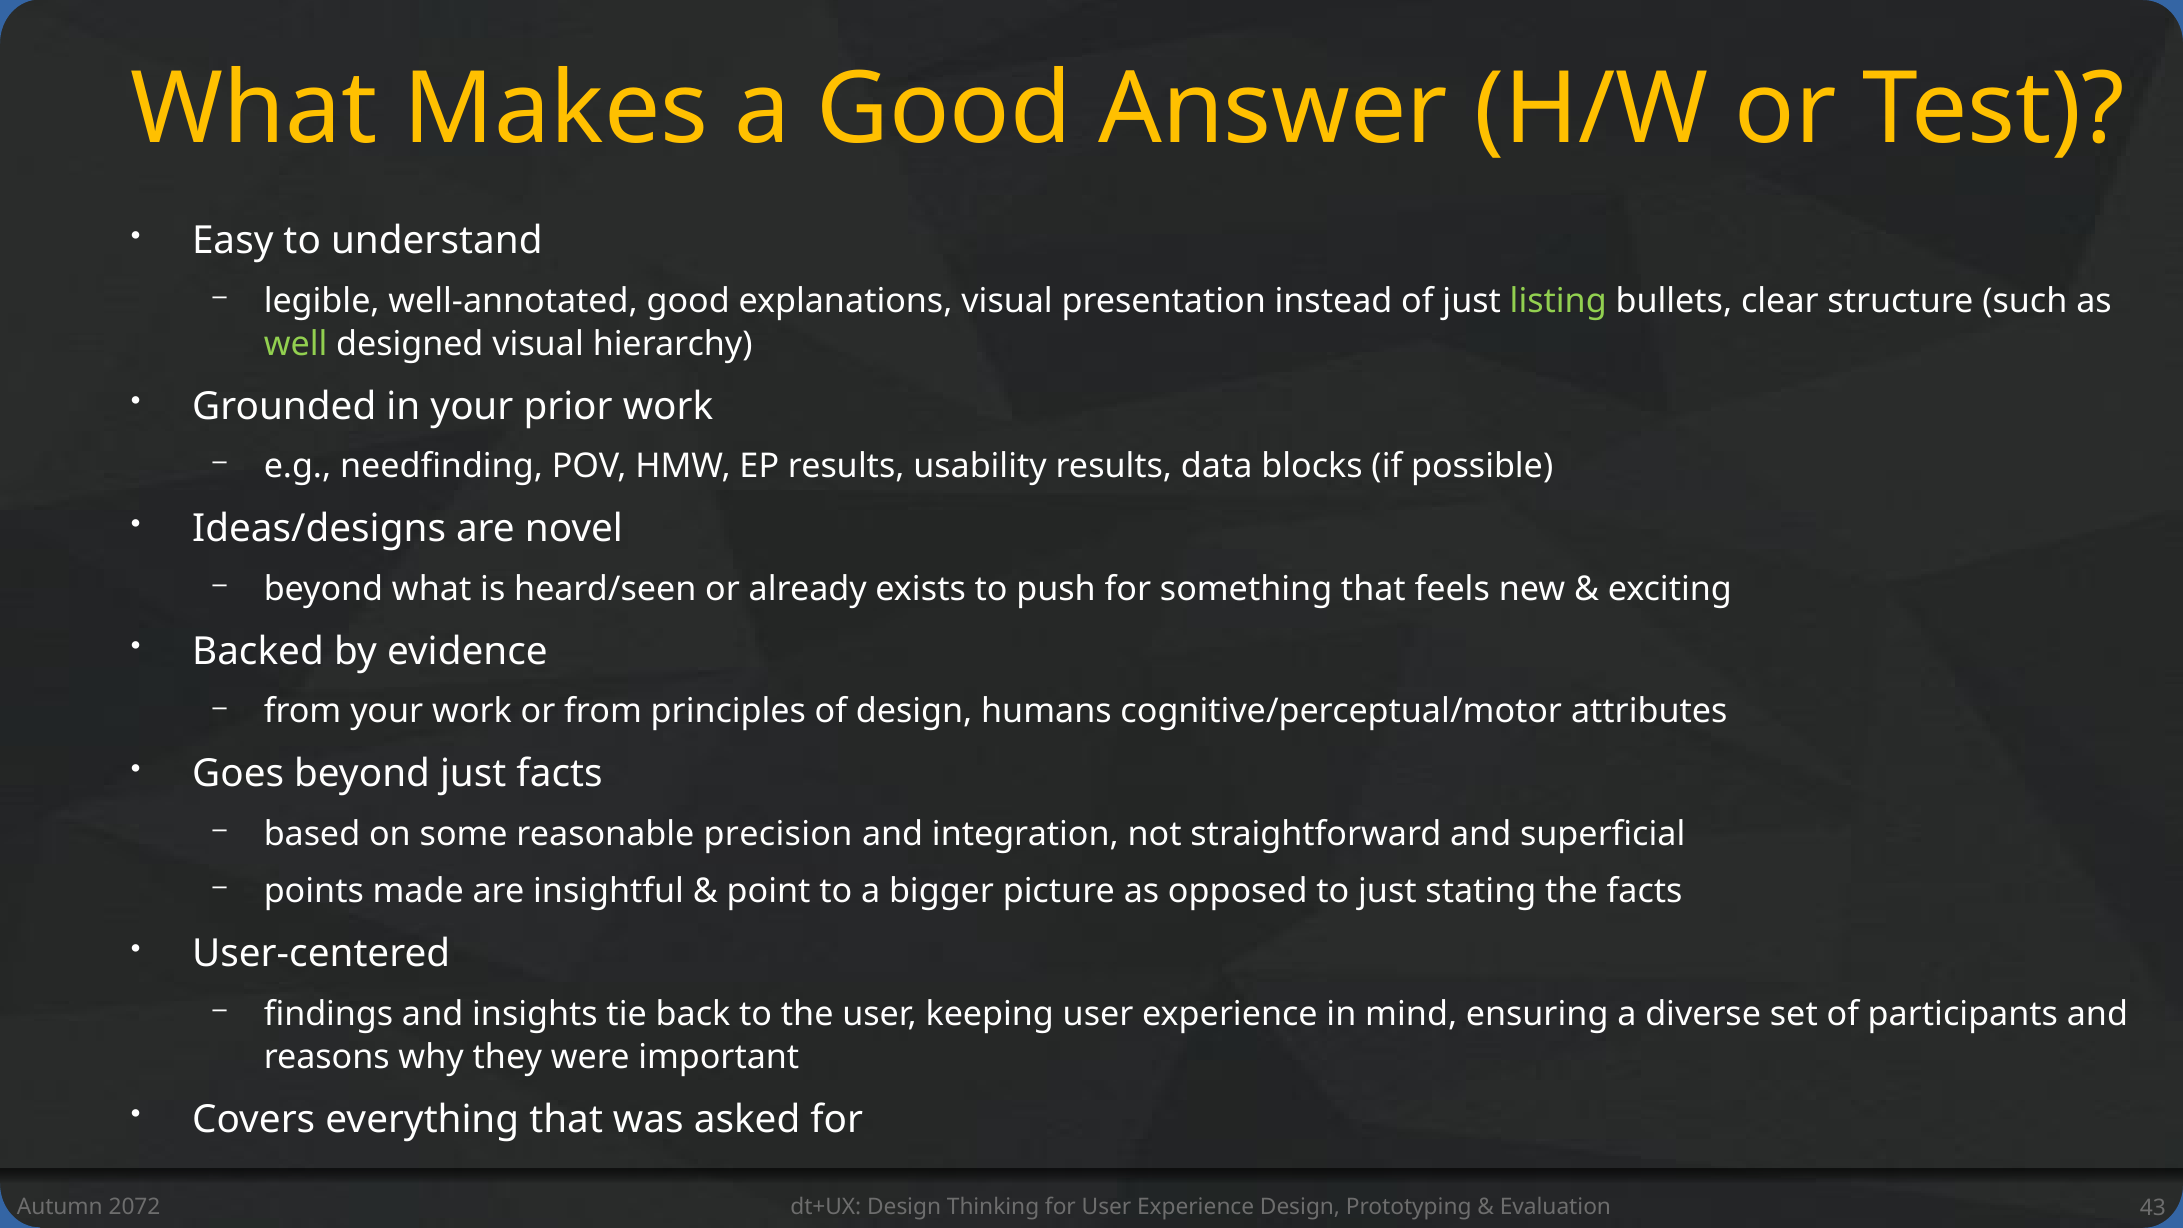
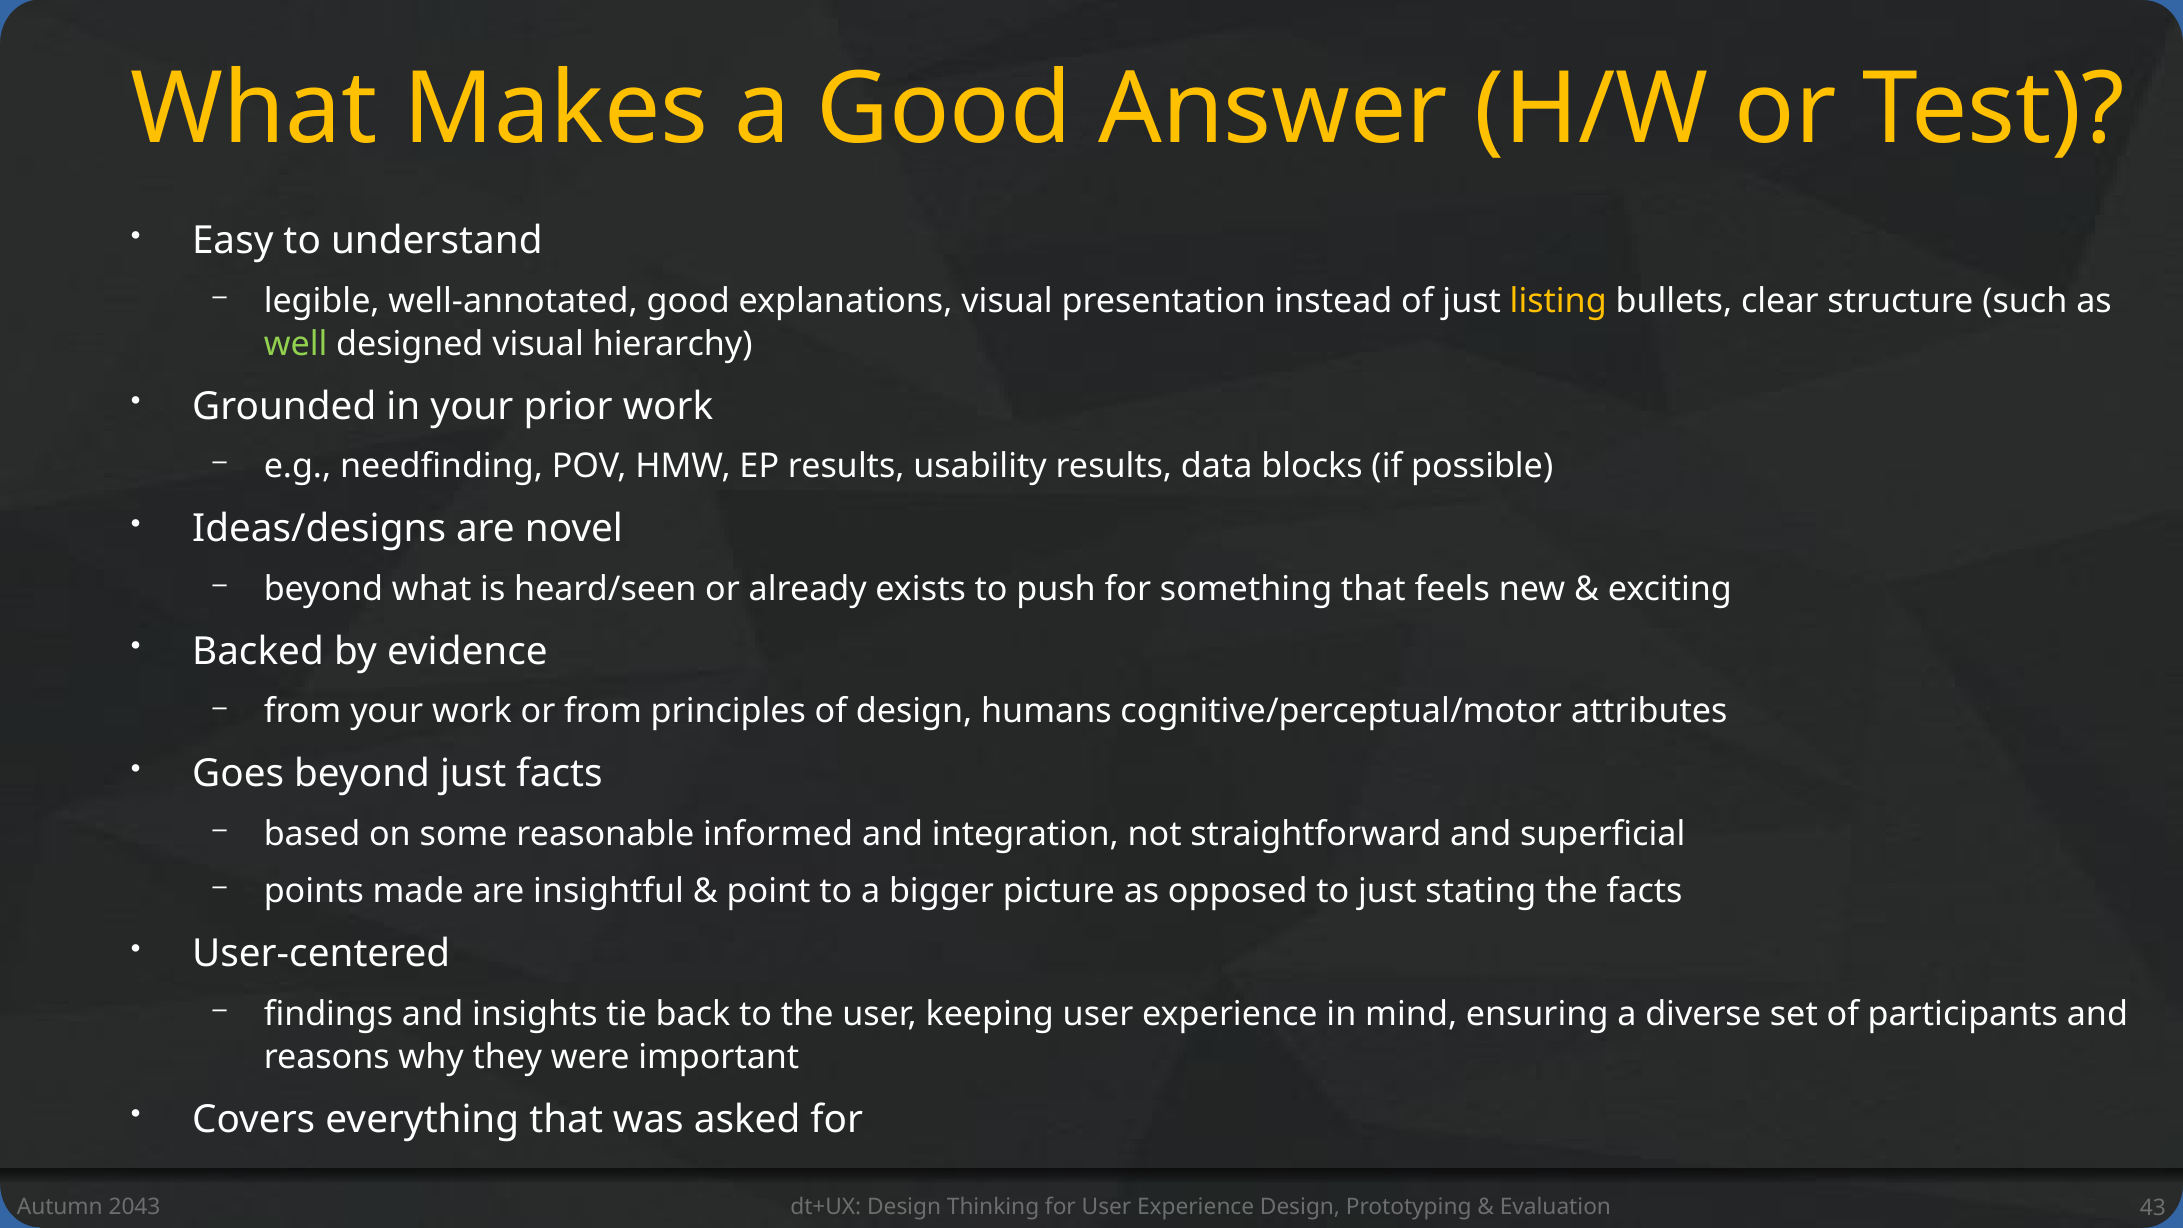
listing colour: light green -> yellow
precision: precision -> informed
2072: 2072 -> 2043
